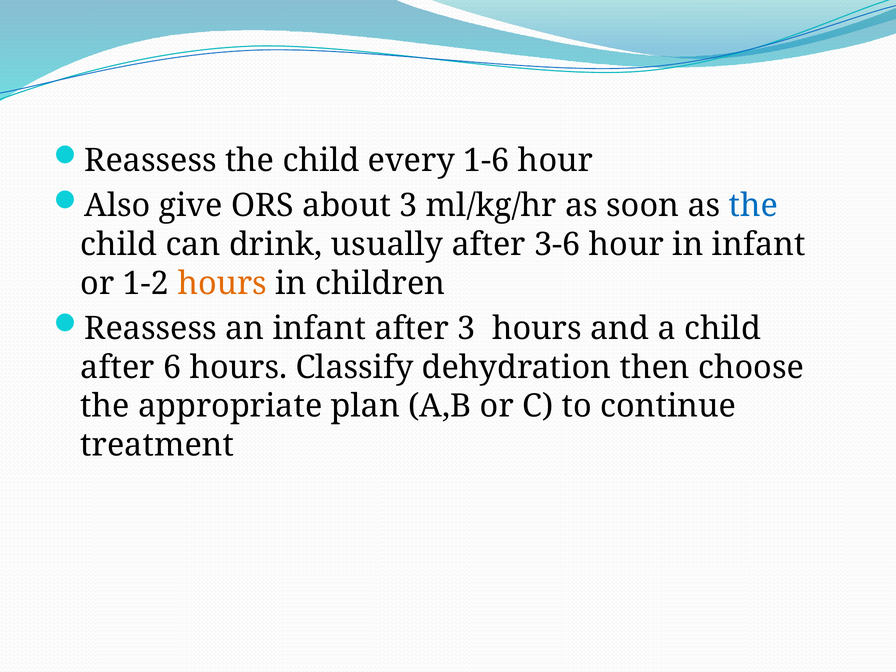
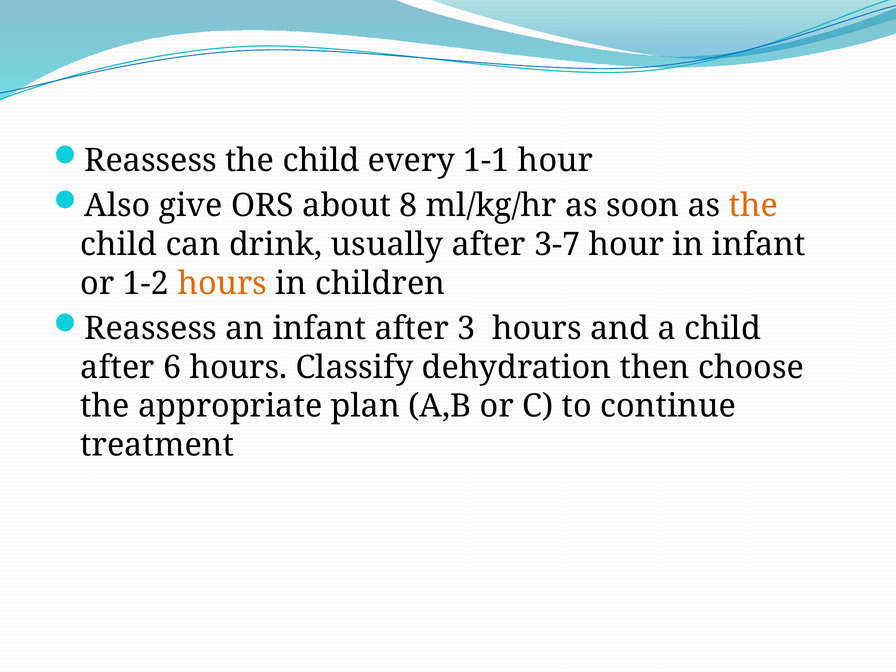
1-6: 1-6 -> 1-1
about 3: 3 -> 8
the at (753, 206) colour: blue -> orange
3-6: 3-6 -> 3-7
